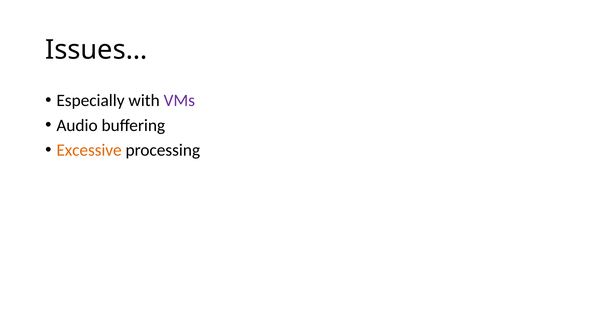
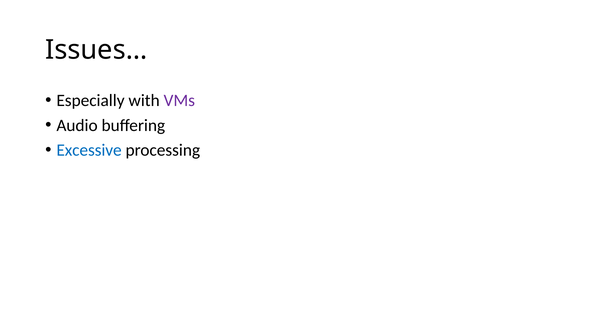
Excessive colour: orange -> blue
